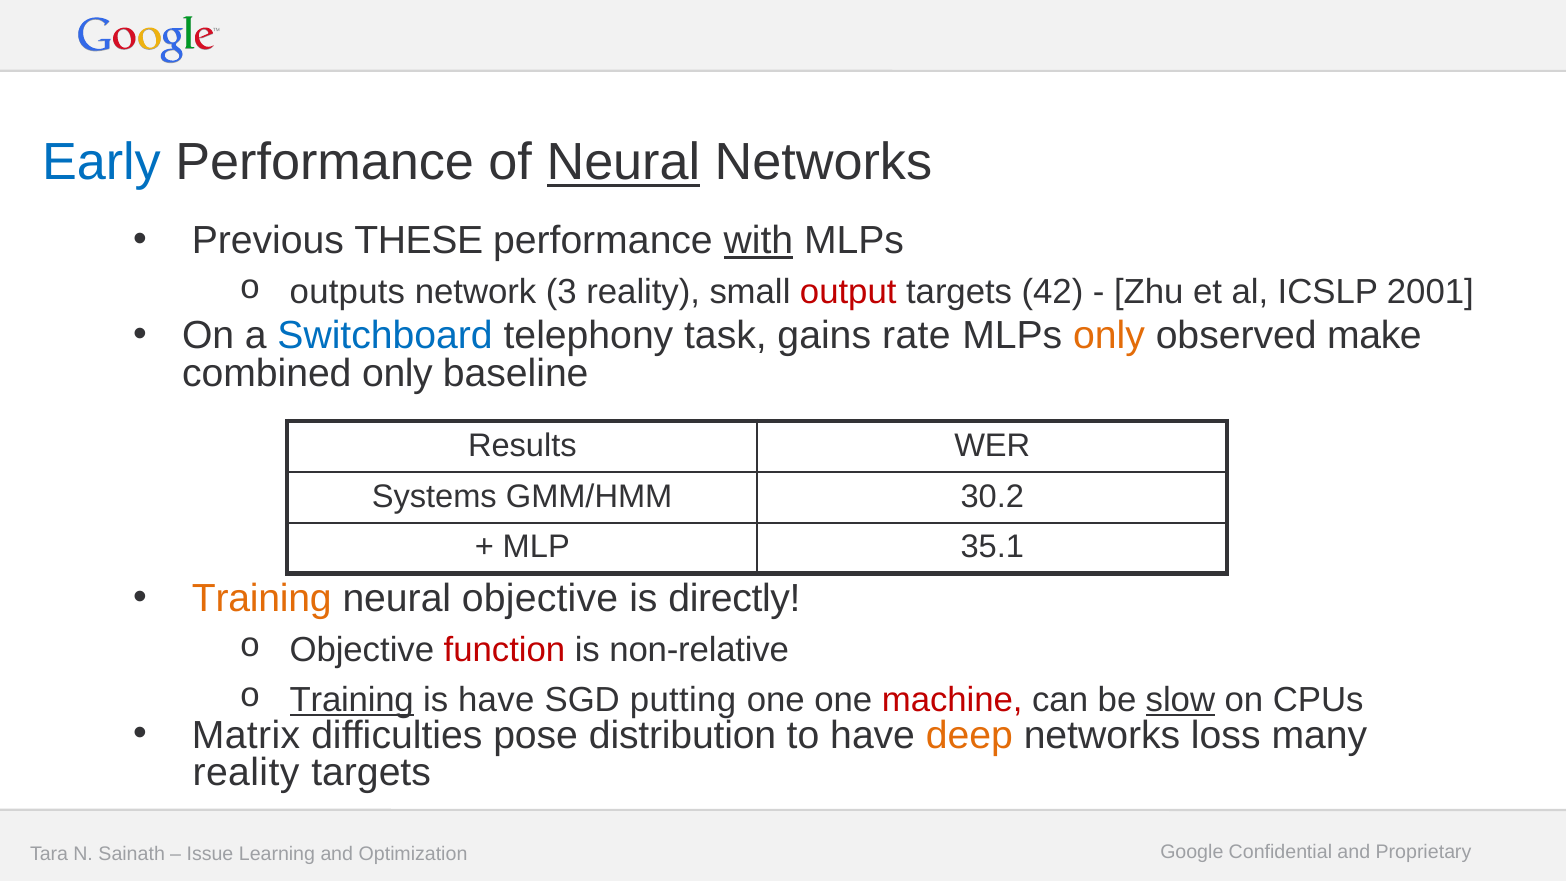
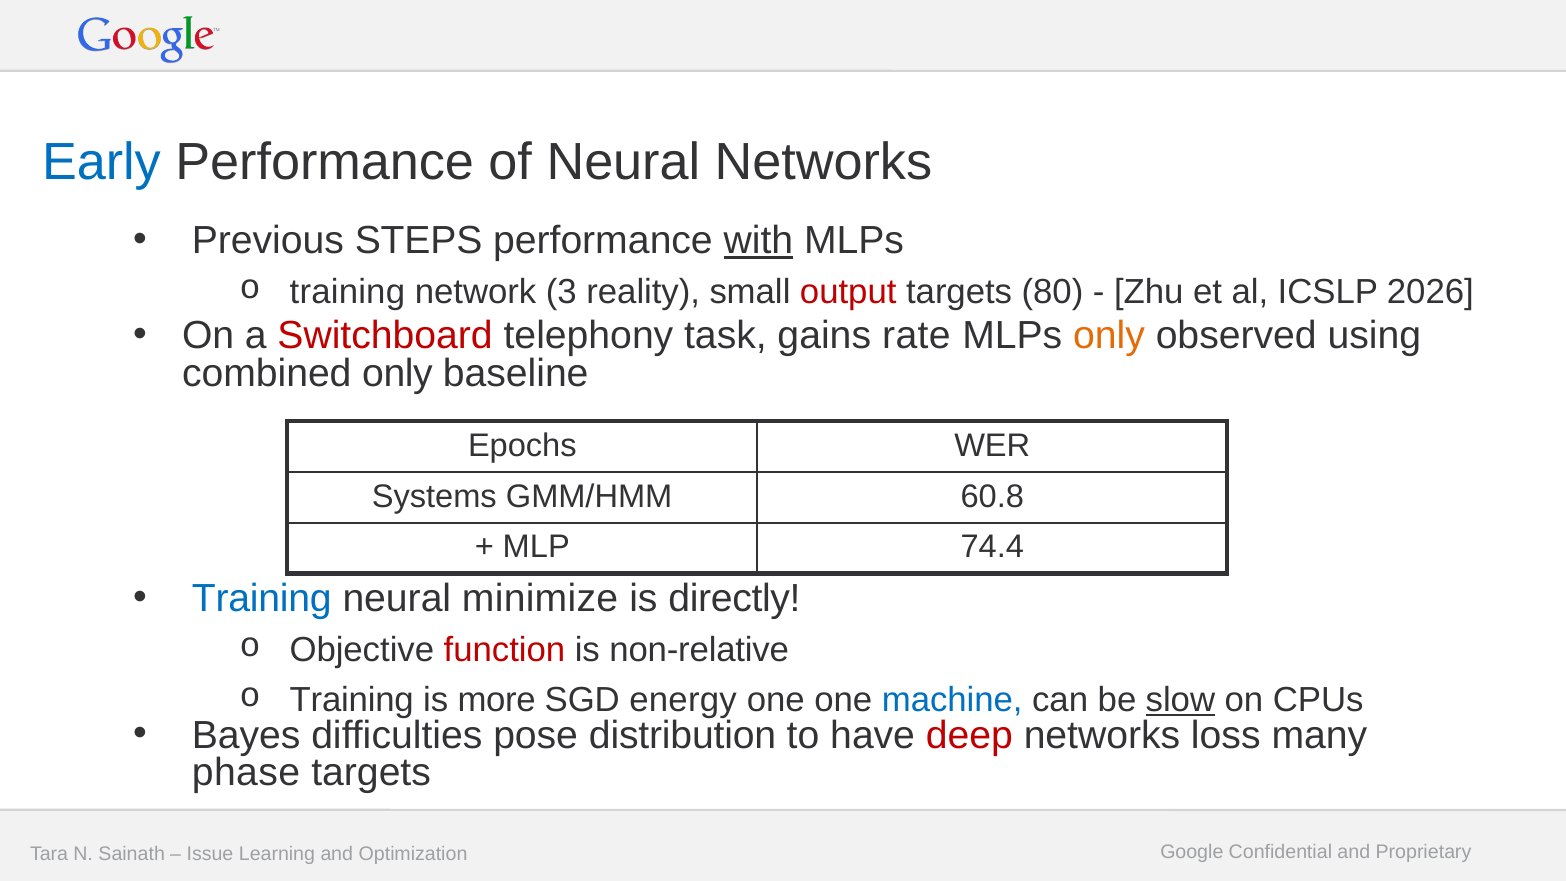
Neural at (623, 163) underline: present -> none
THESE: THESE -> STEPS
outputs at (347, 292): outputs -> training
42: 42 -> 80
2001: 2001 -> 2026
Switchboard colour: blue -> red
make: make -> using
Results: Results -> Epochs
30.2: 30.2 -> 60.8
35.1: 35.1 -> 74.4
Training at (262, 598) colour: orange -> blue
neural objective: objective -> minimize
Training at (352, 700) underline: present -> none
is have: have -> more
putting: putting -> energy
machine colour: red -> blue
Matrix: Matrix -> Bayes
deep colour: orange -> red
reality at (246, 773): reality -> phase
